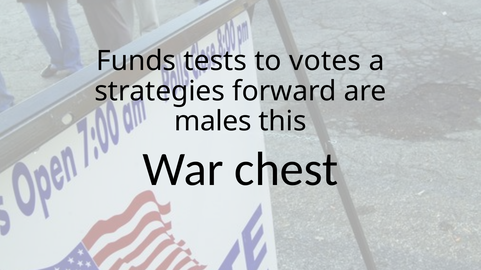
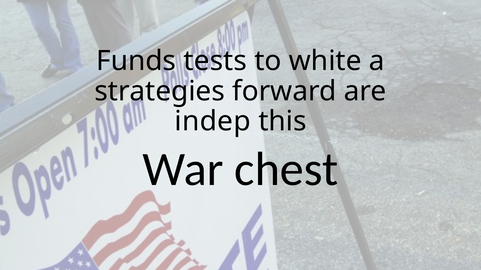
votes: votes -> white
males: males -> indep
